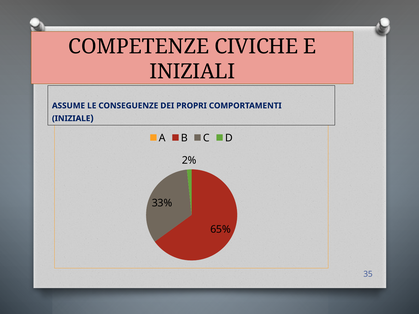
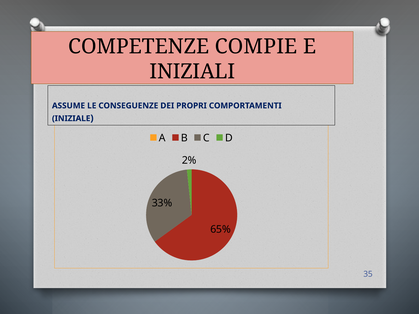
CIVICHE: CIVICHE -> COMPIE
